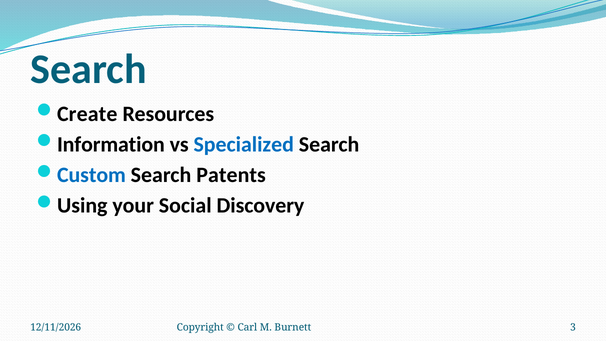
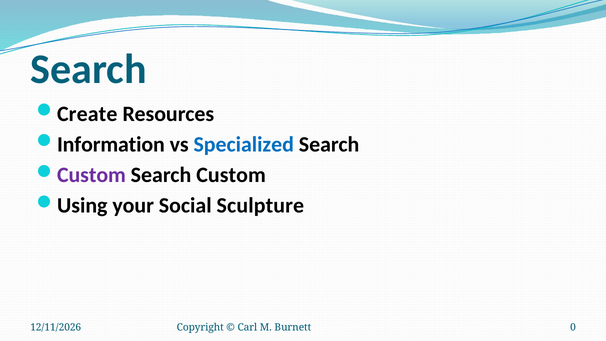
Custom at (91, 175) colour: blue -> purple
Search Patents: Patents -> Custom
Discovery: Discovery -> Sculpture
3: 3 -> 0
